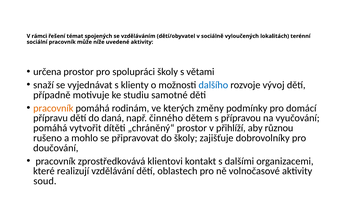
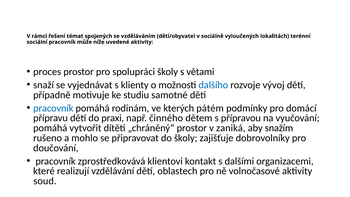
určena: určena -> proces
pracovník at (53, 108) colour: orange -> blue
změny: změny -> pátém
daná: daná -> praxi
přihlíží: přihlíží -> zaniká
různou: různou -> snažím
